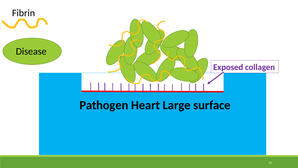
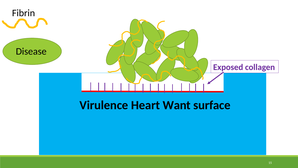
Pathogen: Pathogen -> Virulence
Large: Large -> Want
